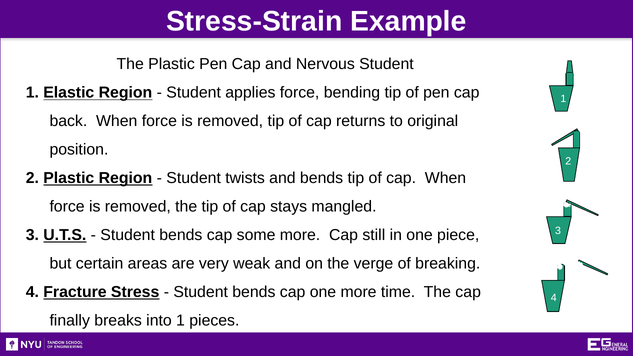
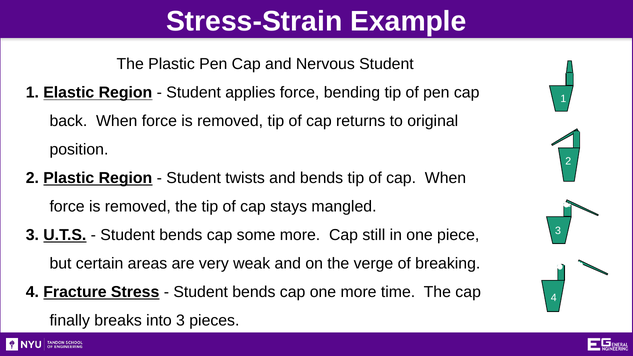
into 1: 1 -> 3
